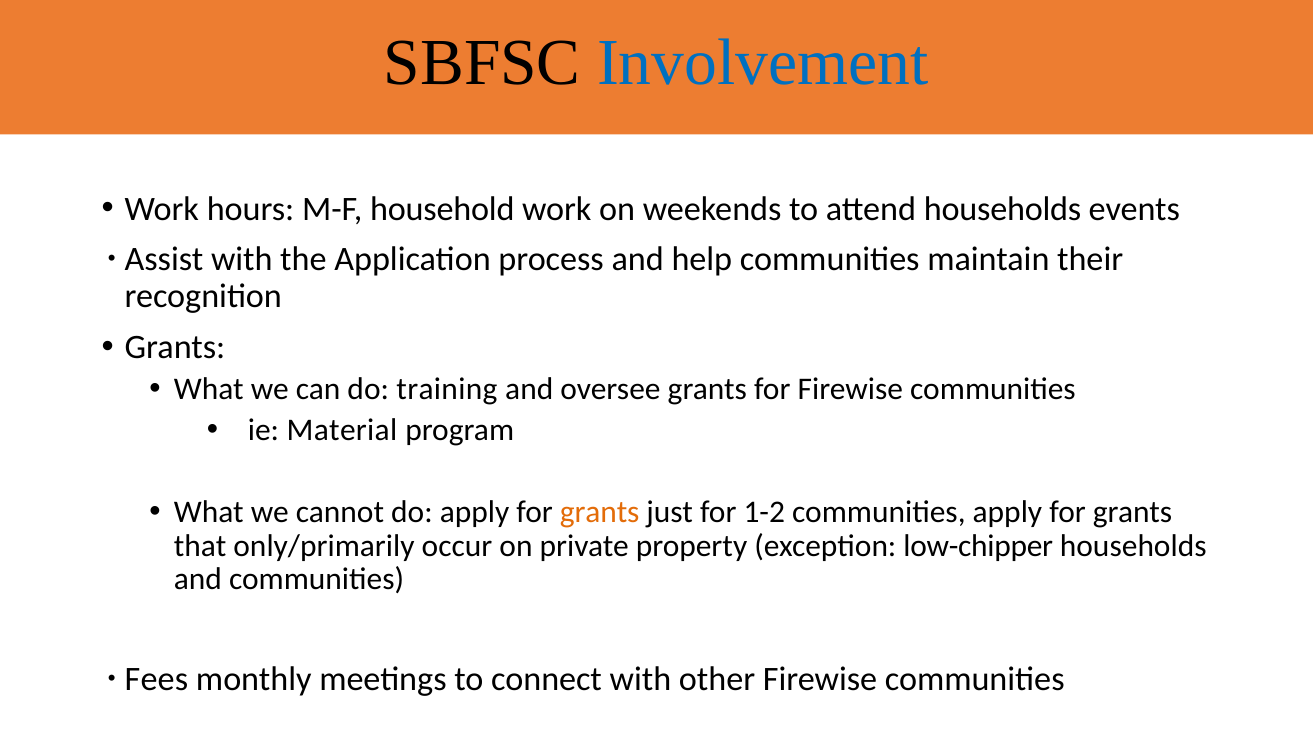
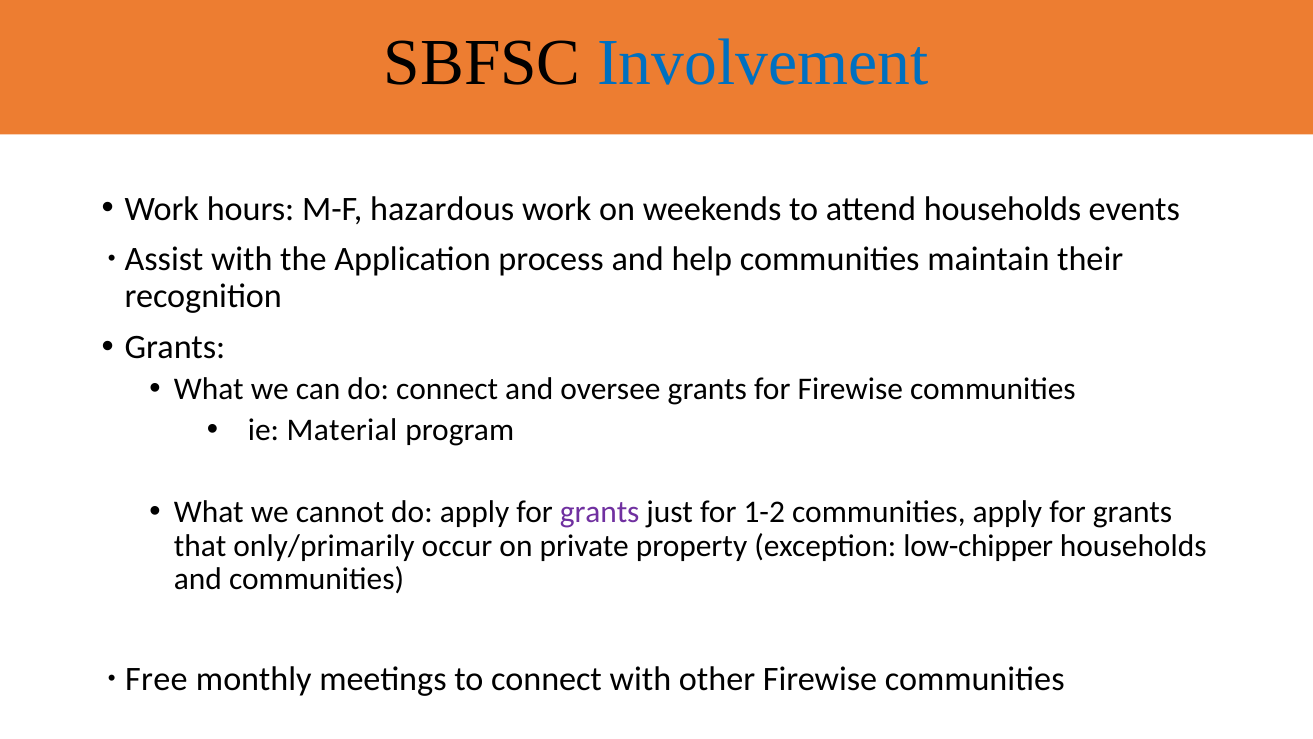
household: household -> hazardous
do training: training -> connect
grants at (600, 511) colour: orange -> purple
Fees: Fees -> Free
